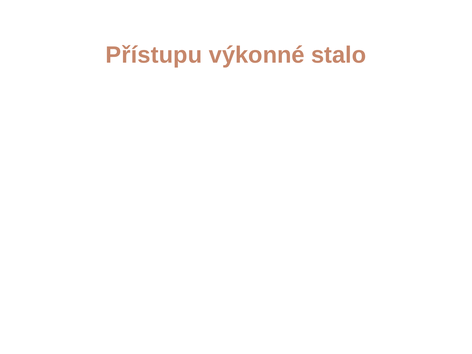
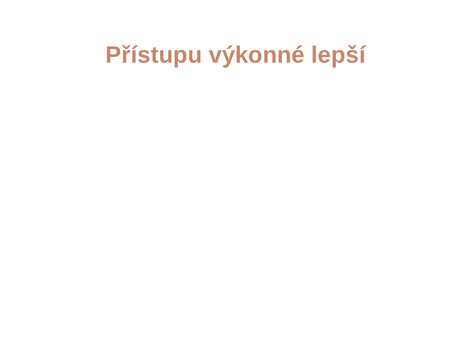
stalo: stalo -> lepší
